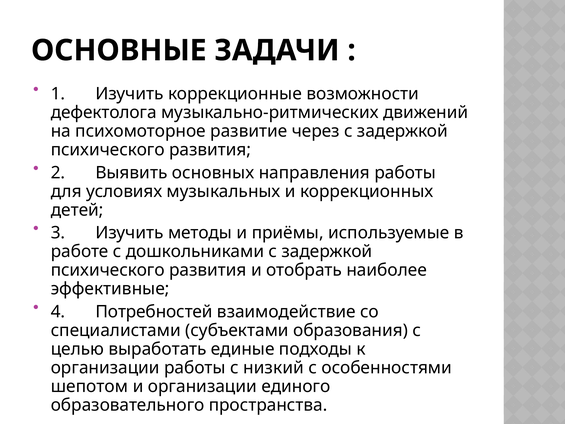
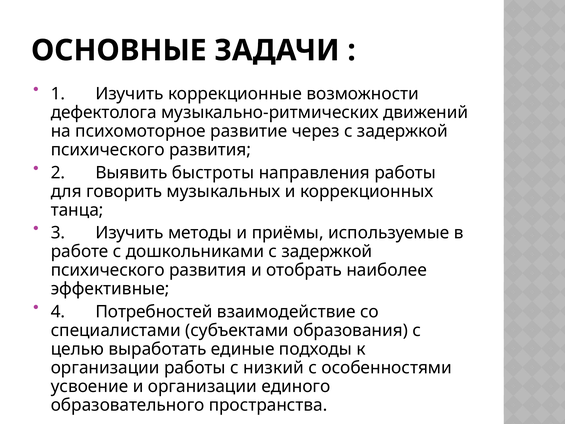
основных: основных -> быстроты
условиях: условиях -> говорить
детей: детей -> танца
шепотом: шепотом -> усвоение
